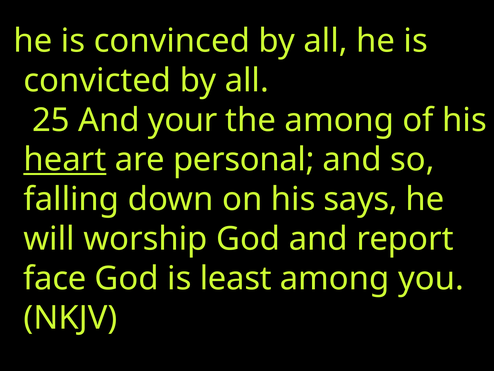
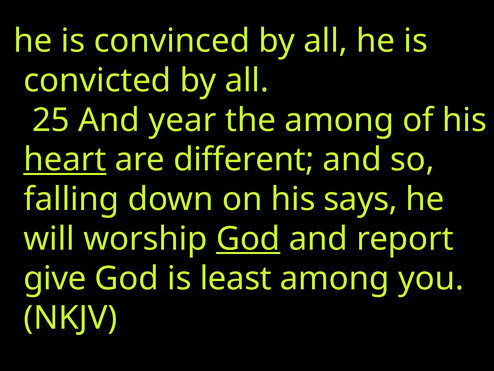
your: your -> year
personal: personal -> different
God at (248, 239) underline: none -> present
face: face -> give
